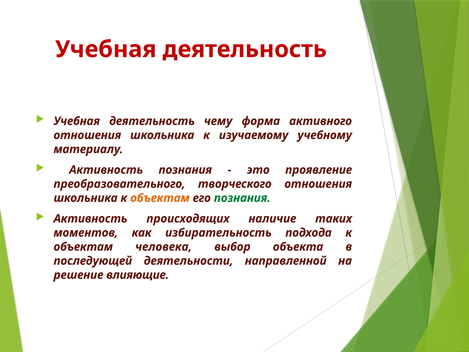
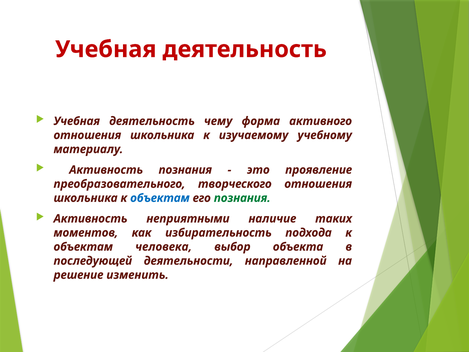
объектам at (160, 198) colour: orange -> blue
происходящих: происходящих -> неприятными
влияющие: влияющие -> изменить
